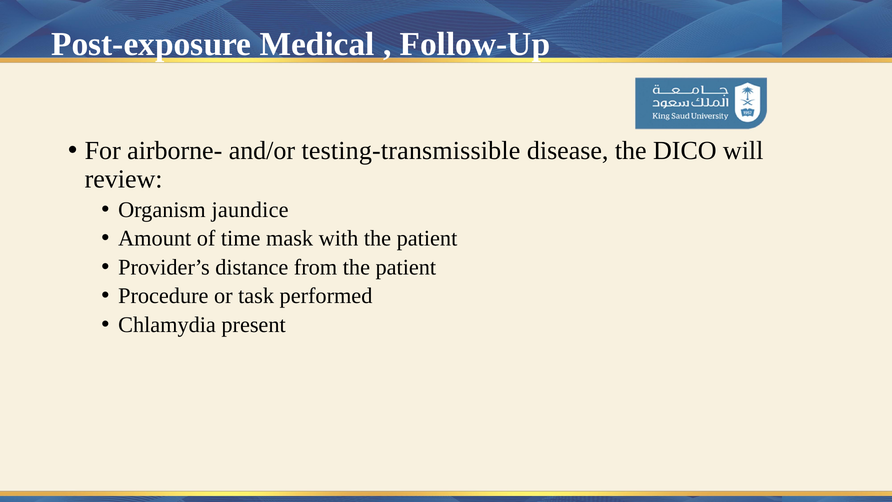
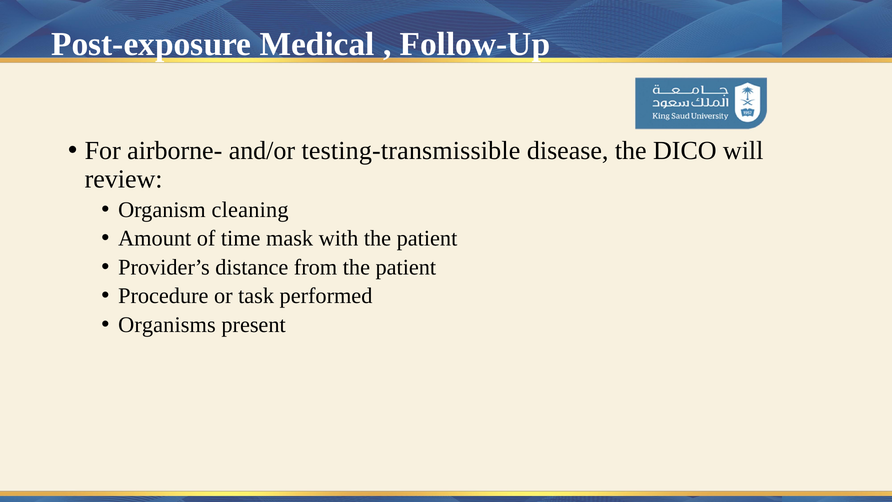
jaundice: jaundice -> cleaning
Chlamydia: Chlamydia -> Organisms
